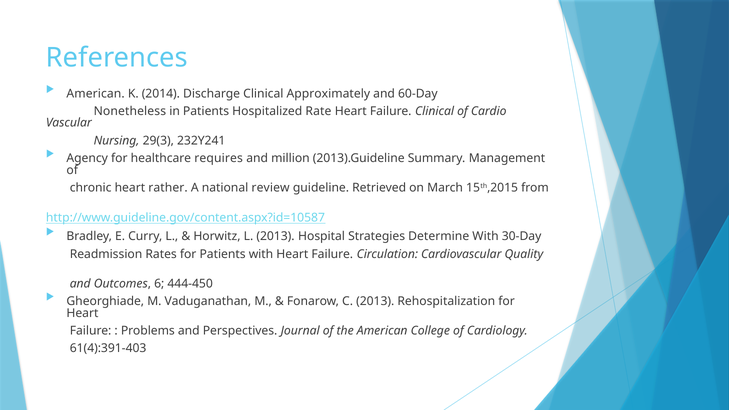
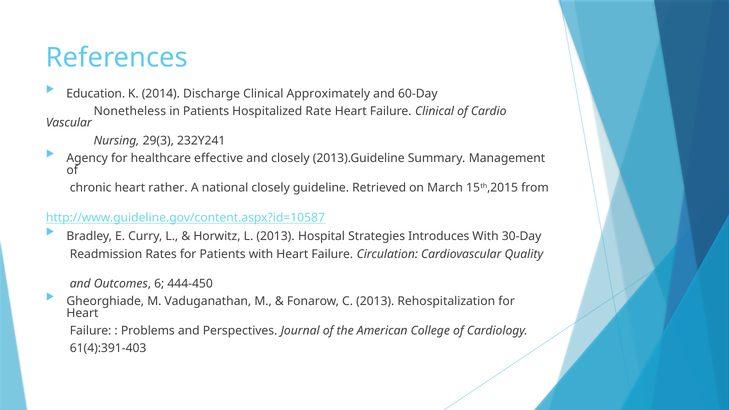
American at (96, 94): American -> Education
requires: requires -> effective
and million: million -> closely
national review: review -> closely
Determine: Determine -> Introduces
